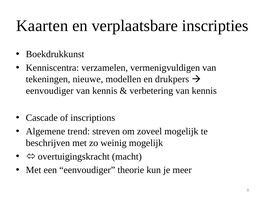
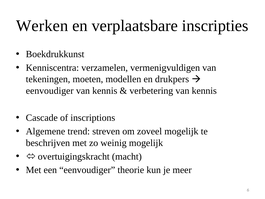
Kaarten: Kaarten -> Werken
nieuwe: nieuwe -> moeten
